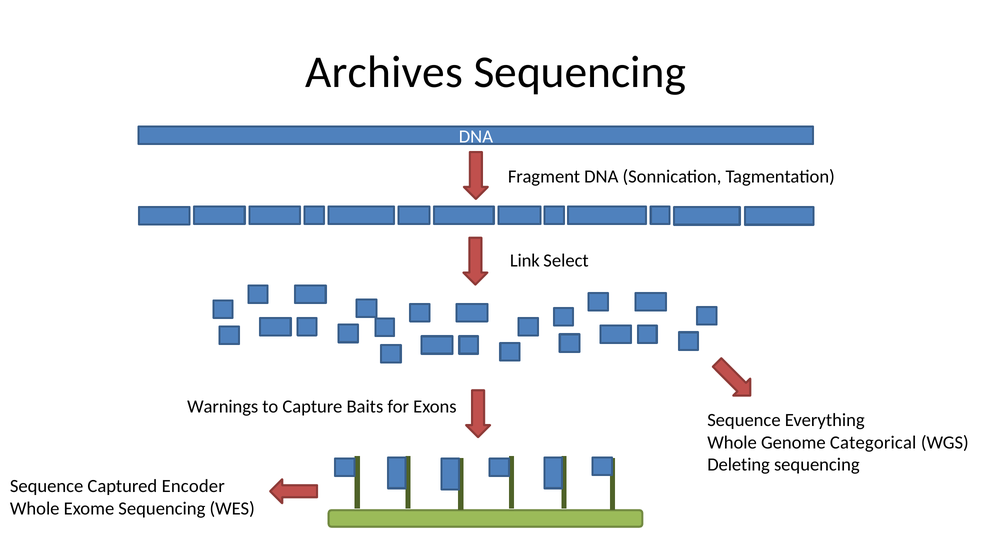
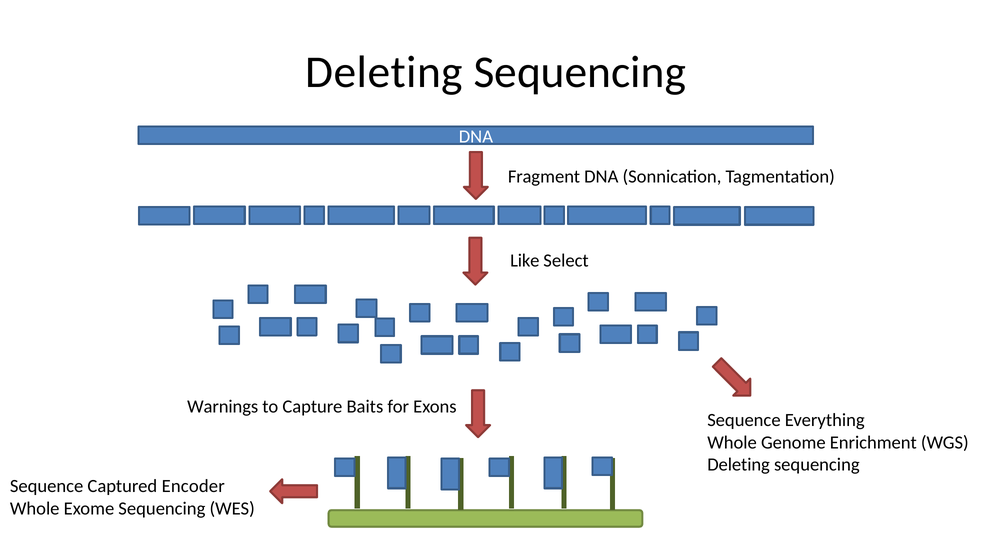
Archives at (384, 72): Archives -> Deleting
Link: Link -> Like
Categorical: Categorical -> Enrichment
